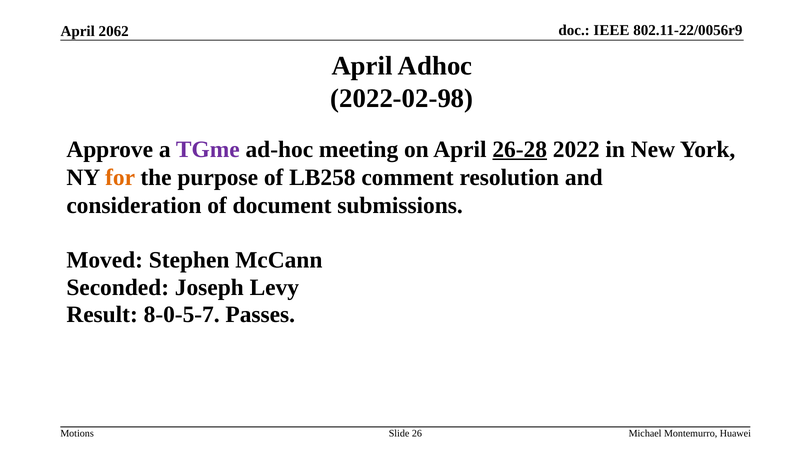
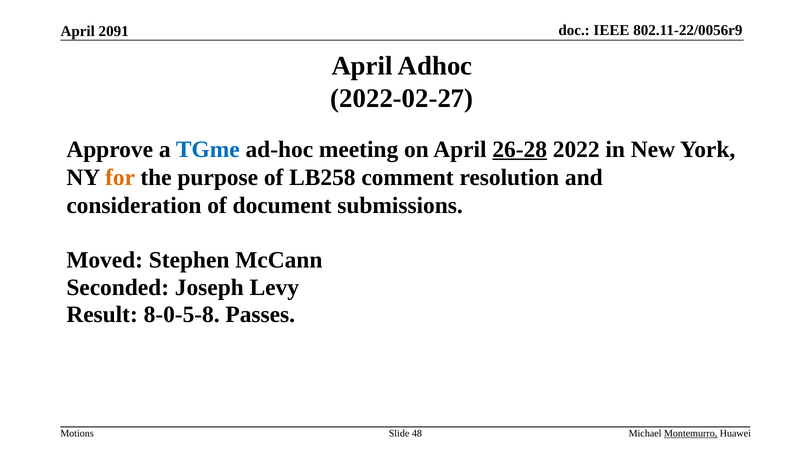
2062: 2062 -> 2091
2022-02-98: 2022-02-98 -> 2022-02-27
TGme colour: purple -> blue
8-0-5-7: 8-0-5-7 -> 8-0-5-8
26: 26 -> 48
Montemurro underline: none -> present
